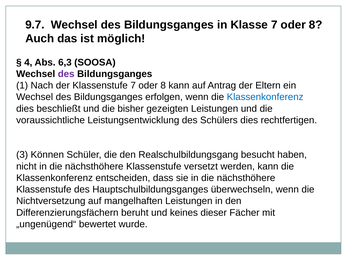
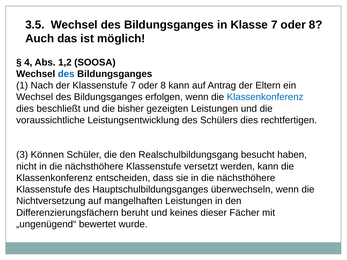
9.7: 9.7 -> 3.5
6,3: 6,3 -> 1,2
des at (66, 74) colour: purple -> blue
